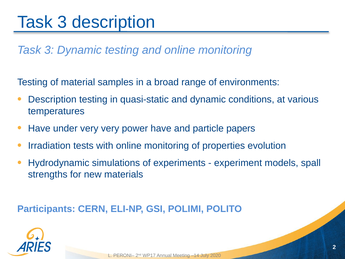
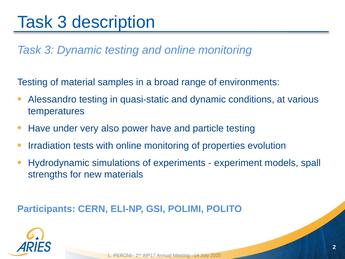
Description at (52, 99): Description -> Alessandro
very very: very -> also
particle papers: papers -> testing
